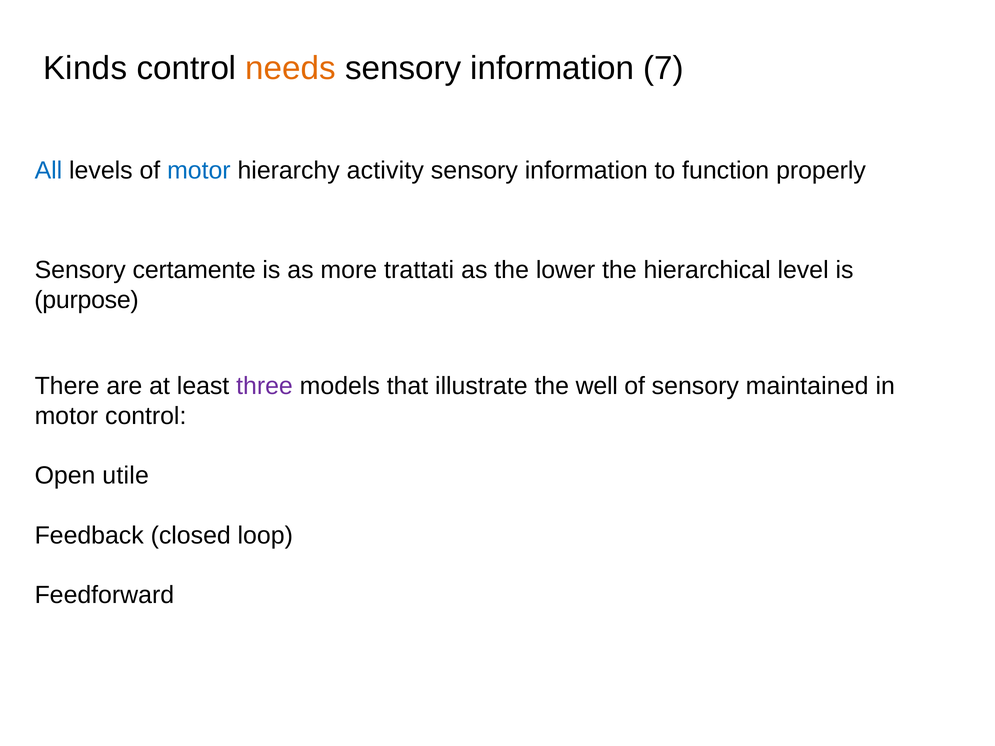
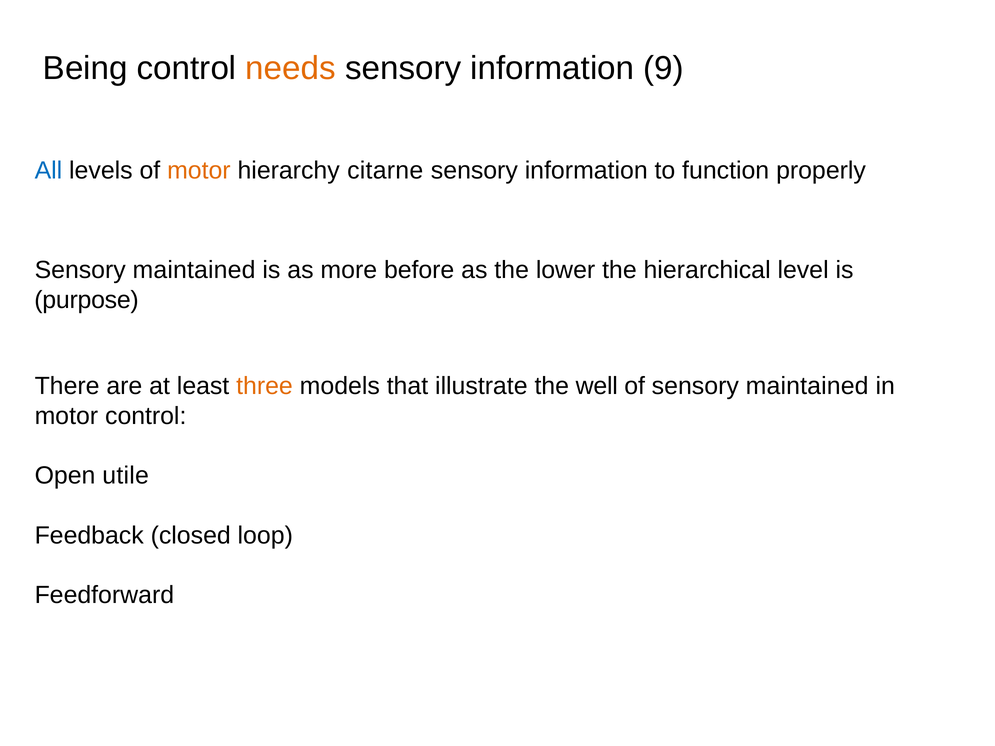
Kinds: Kinds -> Being
7: 7 -> 9
motor at (199, 171) colour: blue -> orange
activity: activity -> citarne
certamente at (194, 270): certamente -> maintained
trattati: trattati -> before
three colour: purple -> orange
